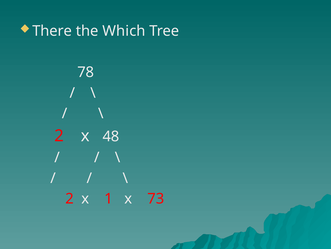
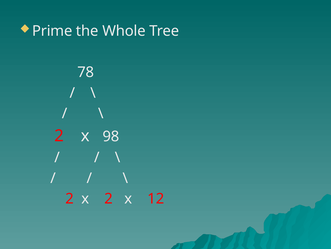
There: There -> Prime
Which: Which -> Whole
48: 48 -> 98
x 1: 1 -> 2
73: 73 -> 12
